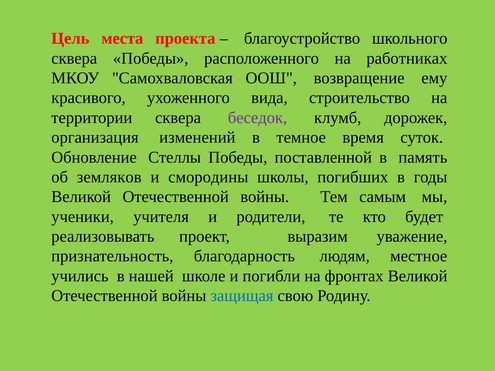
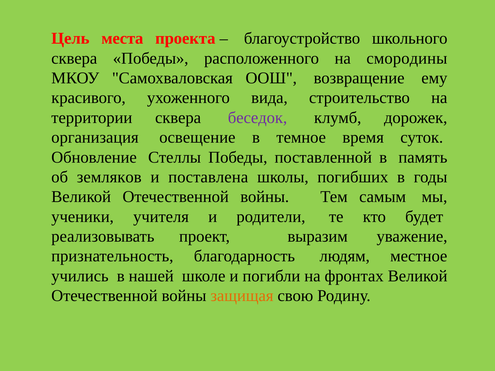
работниках: работниках -> смородины
изменений: изменений -> освещение
смородины: смородины -> поставлена
защищая colour: blue -> orange
